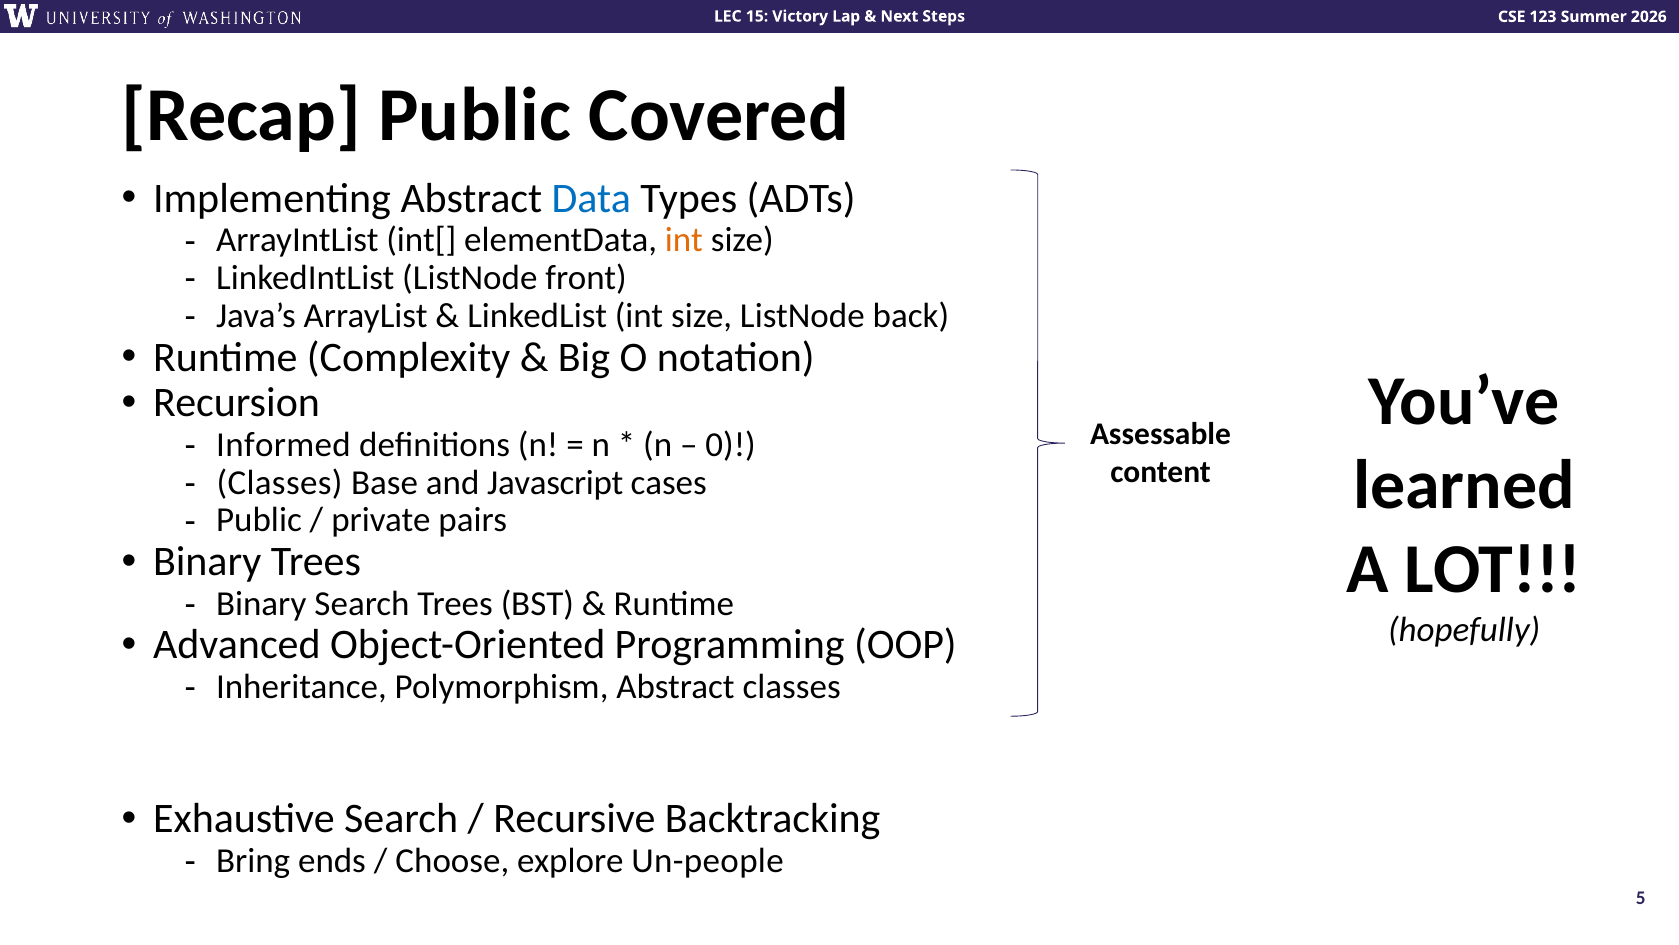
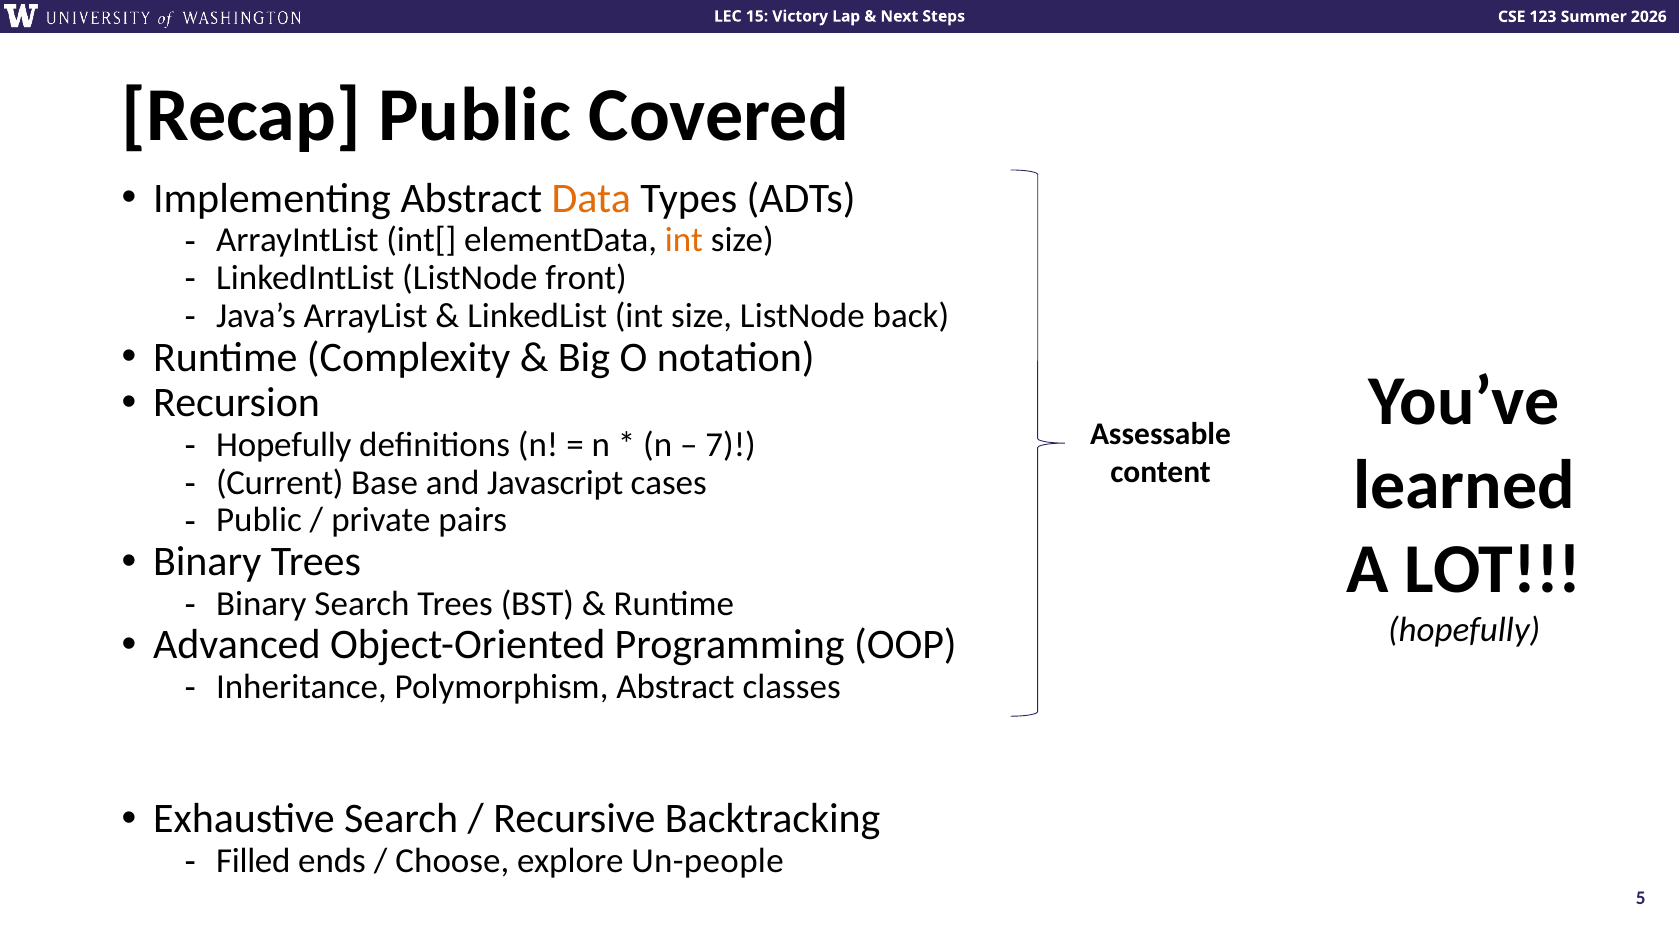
Data colour: blue -> orange
Informed at (284, 444): Informed -> Hopefully
0: 0 -> 7
Classes at (280, 482): Classes -> Current
Bring: Bring -> Filled
